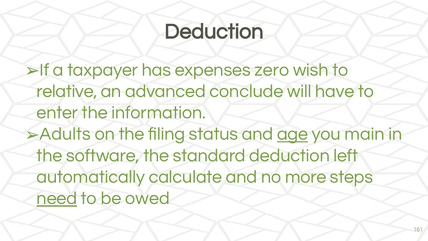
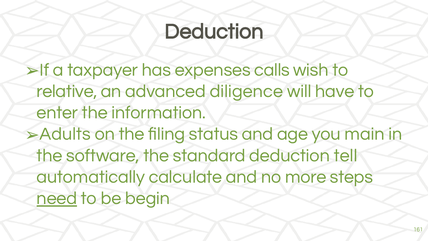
zero: zero -> calls
conclude: conclude -> diligence
age underline: present -> none
left: left -> tell
owed: owed -> begin
